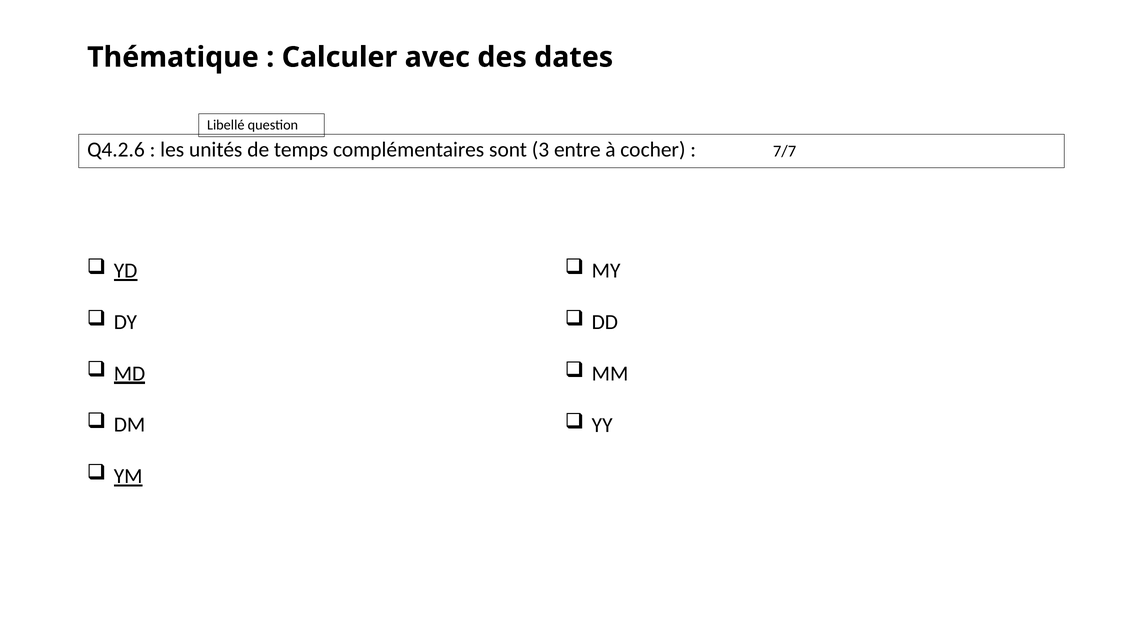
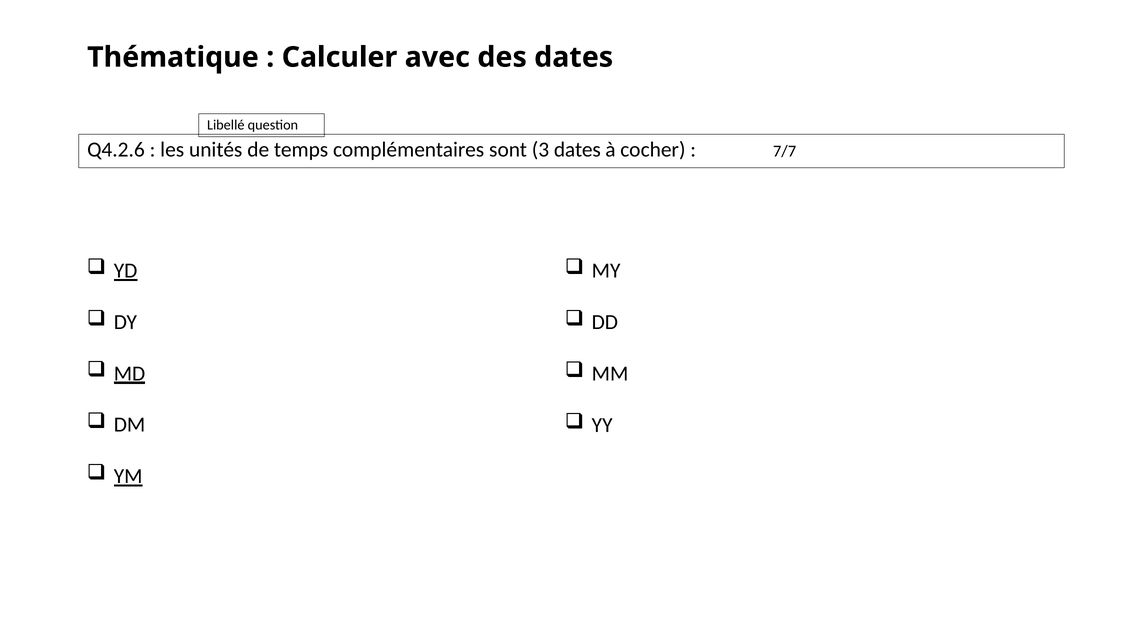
3 entre: entre -> dates
